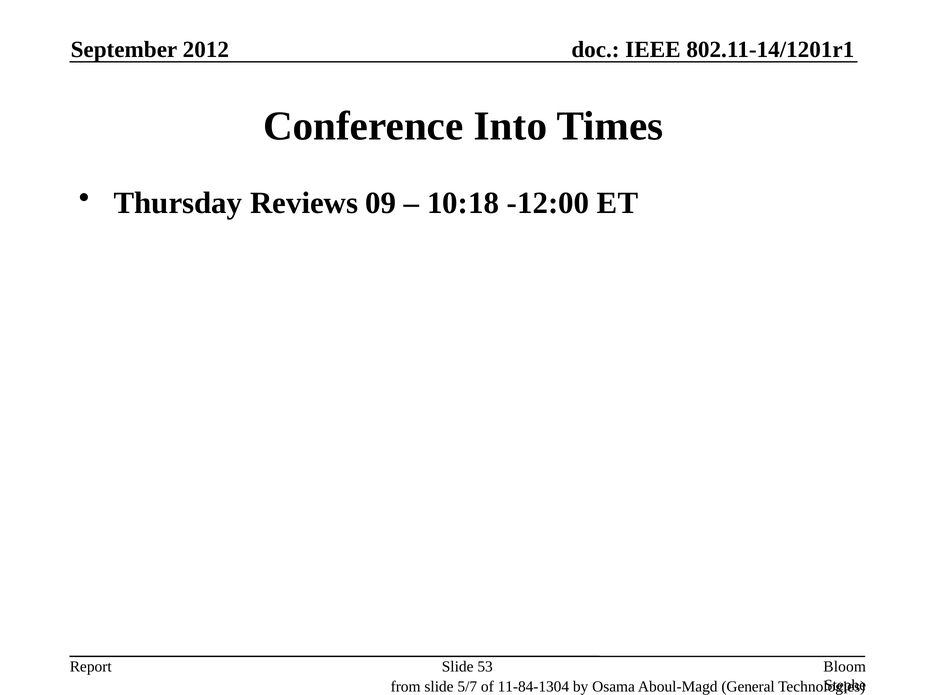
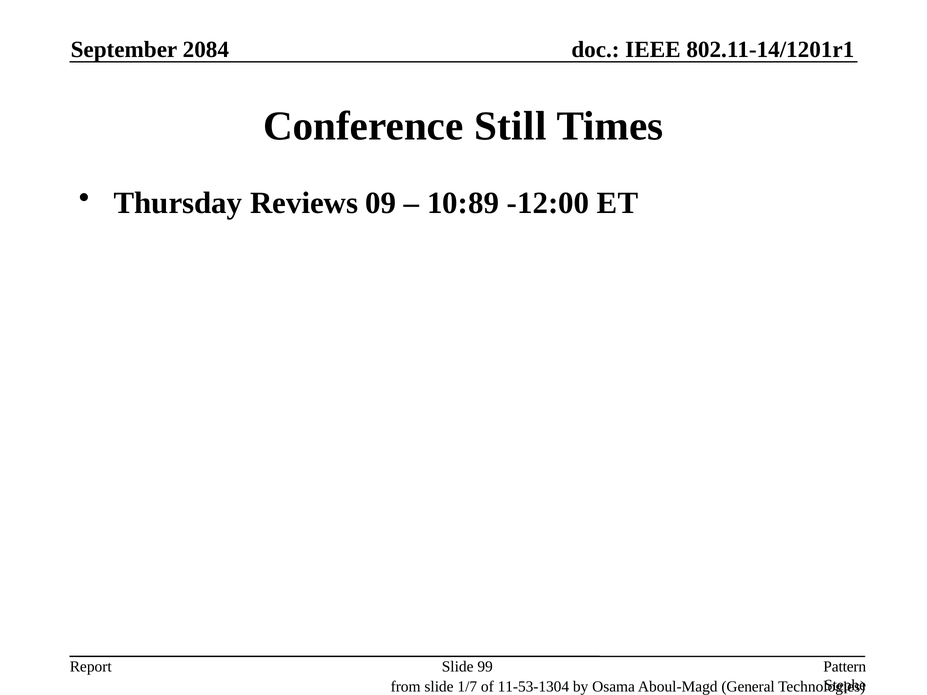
2012: 2012 -> 2084
Into: Into -> Still
10:18: 10:18 -> 10:89
Bloom: Bloom -> Pattern
53: 53 -> 99
5/7: 5/7 -> 1/7
11-84-1304: 11-84-1304 -> 11-53-1304
